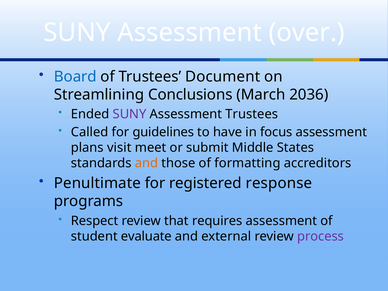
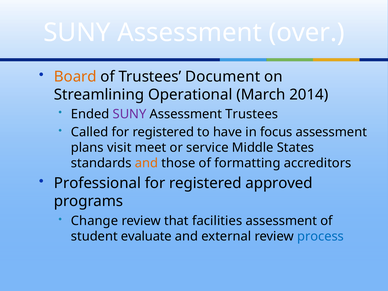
Board colour: blue -> orange
Conclusions: Conclusions -> Operational
2036: 2036 -> 2014
Called for guidelines: guidelines -> registered
submit: submit -> service
Penultimate: Penultimate -> Professional
response: response -> approved
Respect: Respect -> Change
requires: requires -> facilities
process colour: purple -> blue
